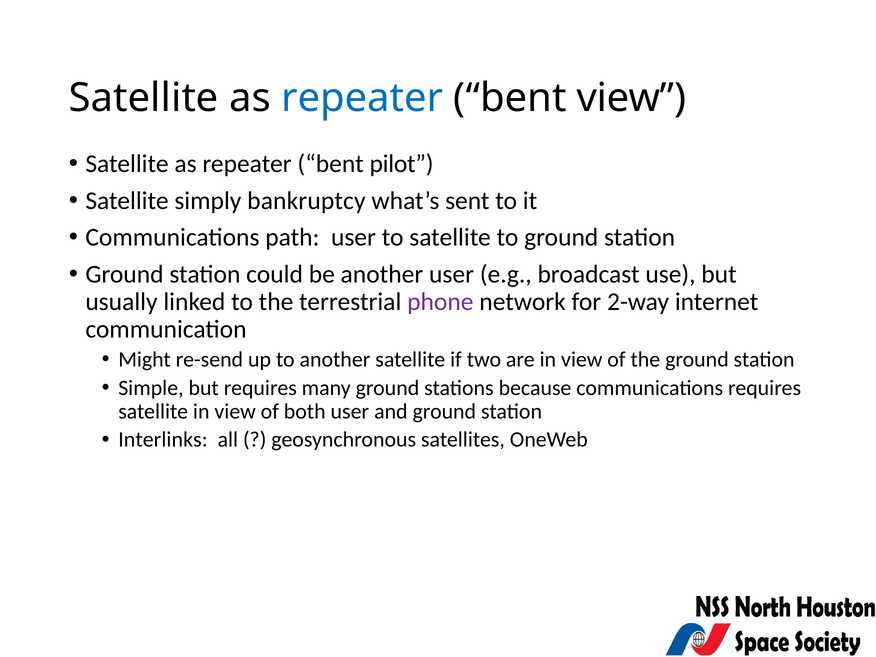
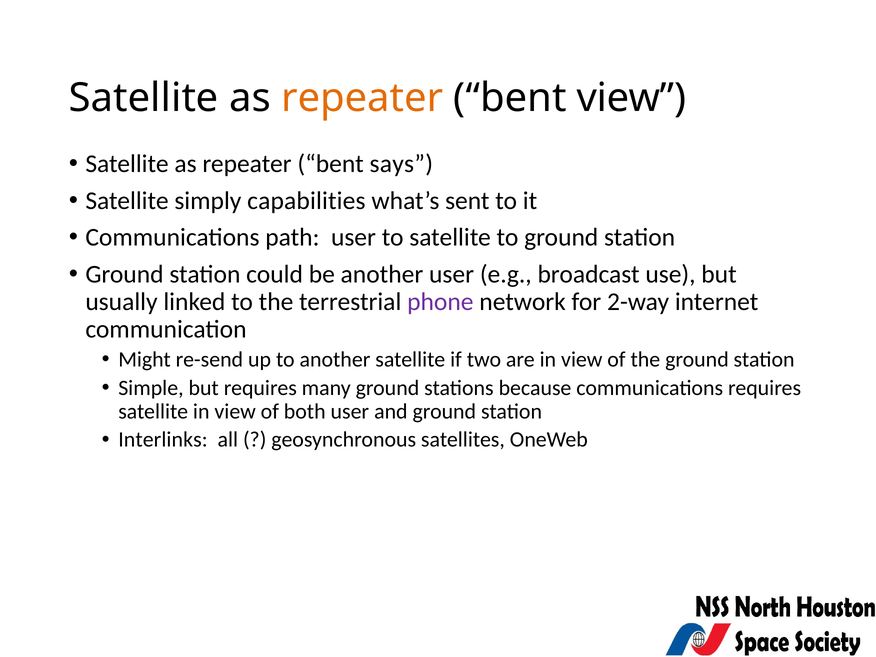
repeater at (362, 98) colour: blue -> orange
pilot: pilot -> says
bankruptcy: bankruptcy -> capabilities
